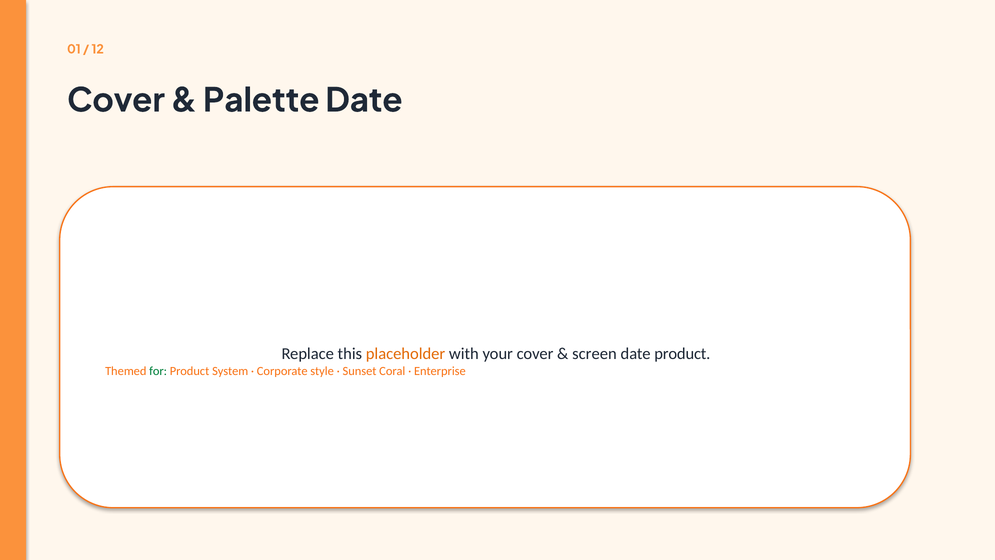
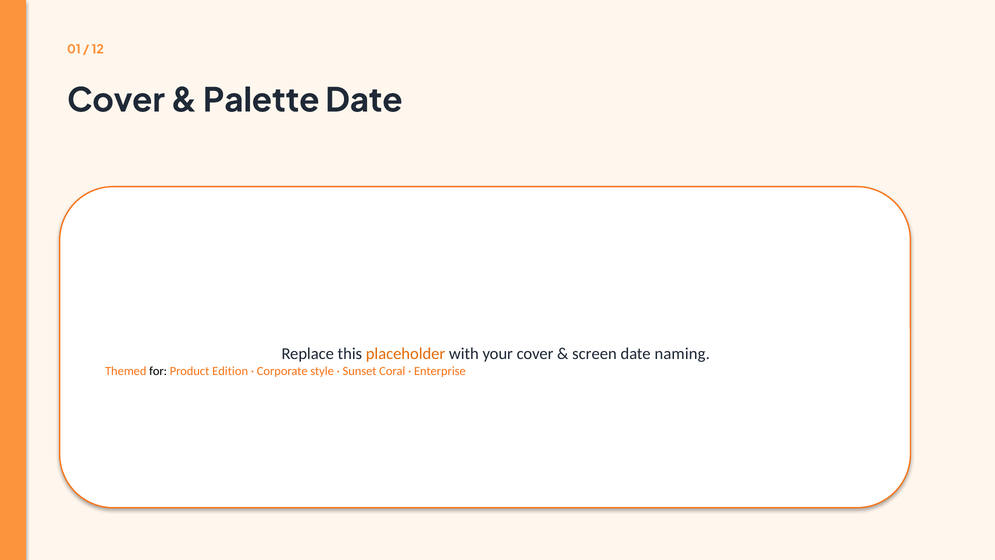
date product: product -> naming
for colour: green -> black
System: System -> Edition
